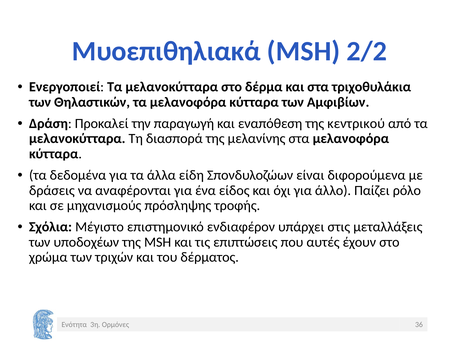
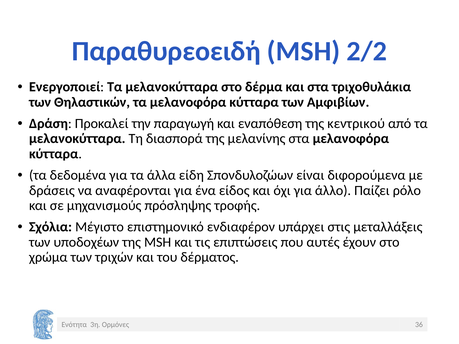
Μυοεπιθηλιακά: Μυοεπιθηλιακά -> Παραθυρεοειδή
